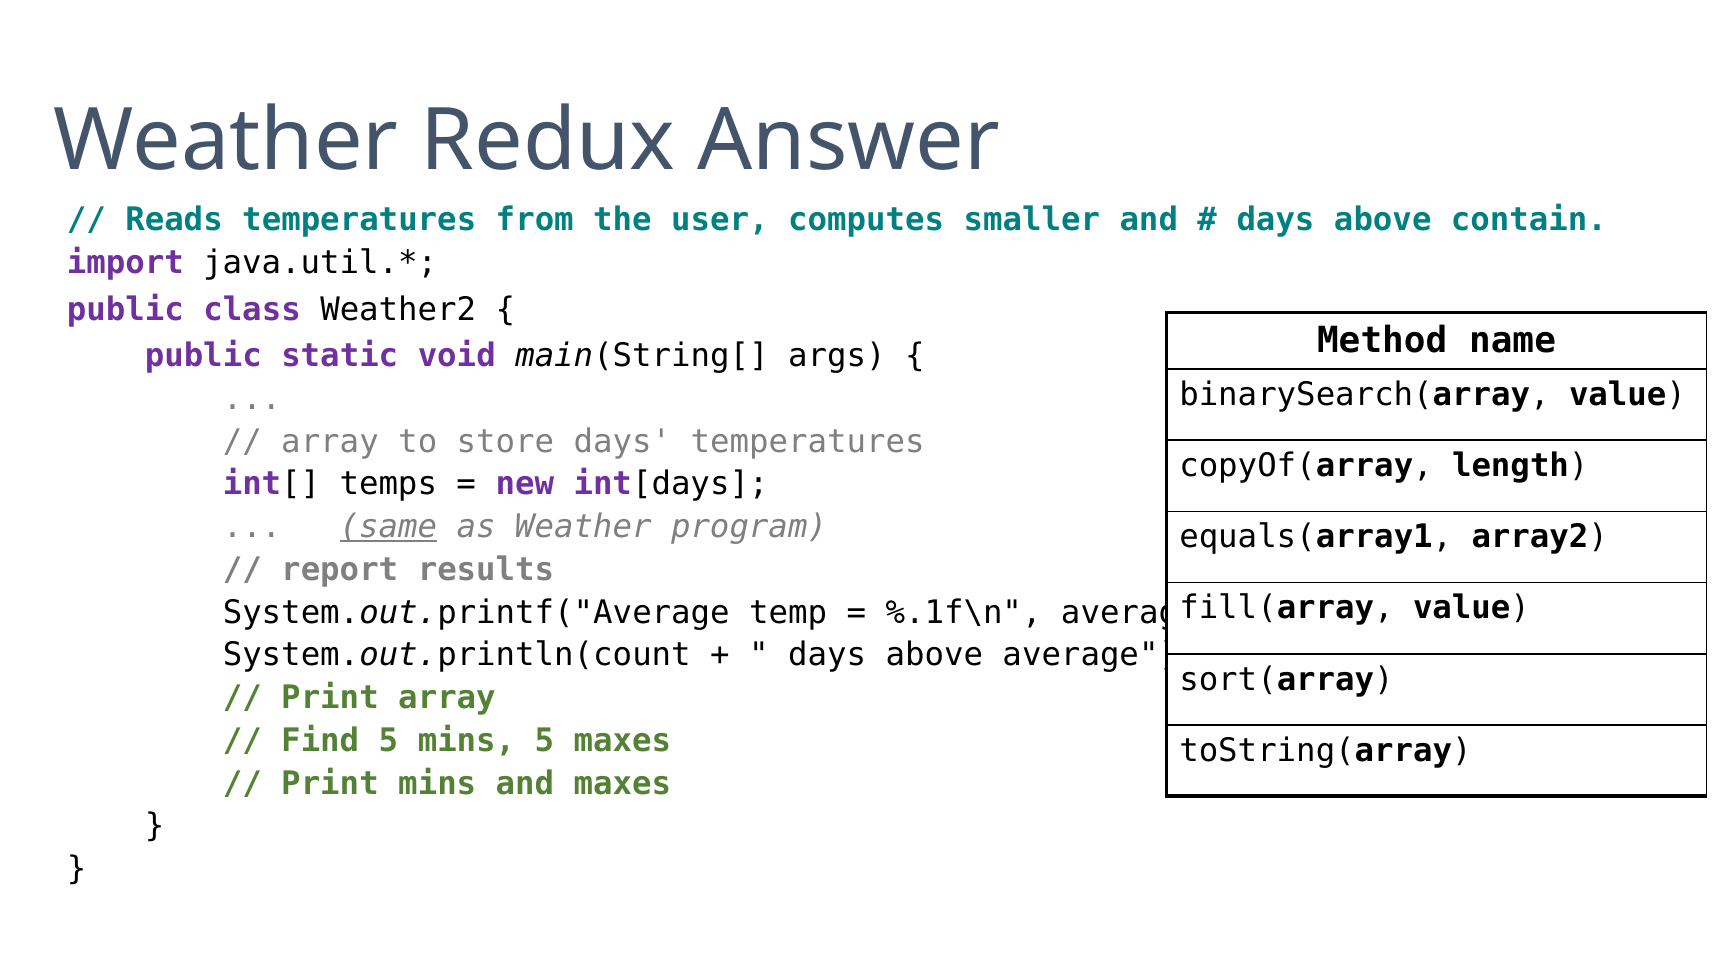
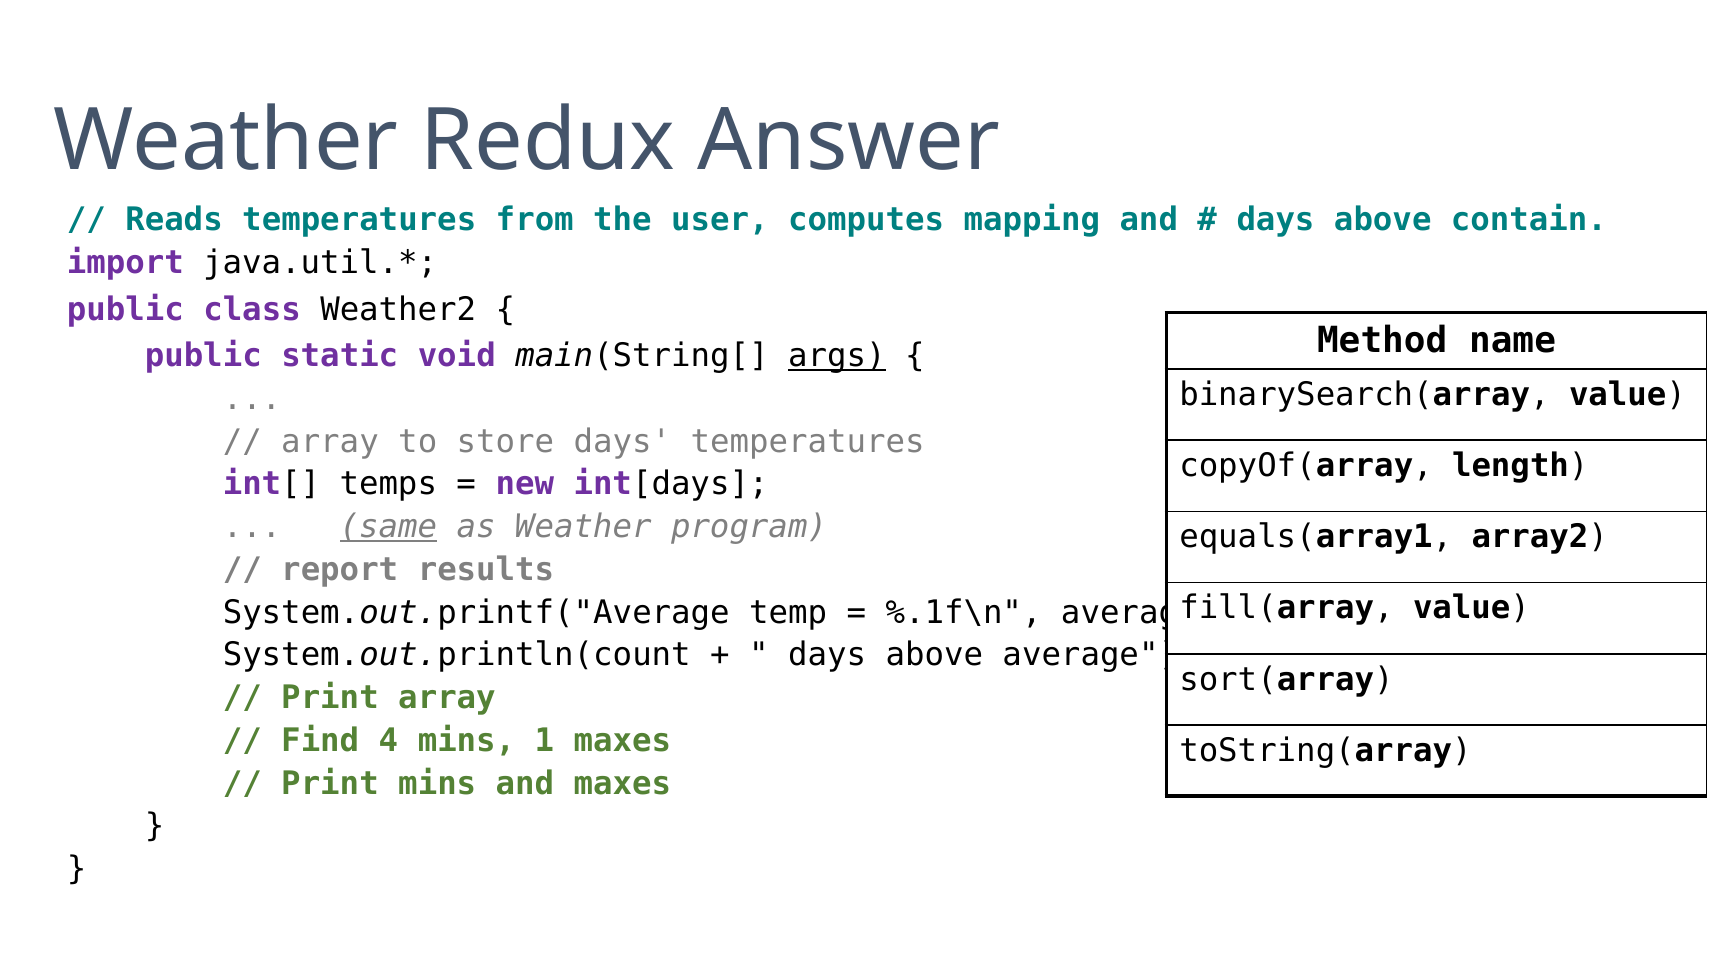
smaller: smaller -> mapping
args underline: none -> present
Find 5: 5 -> 4
mins 5: 5 -> 1
